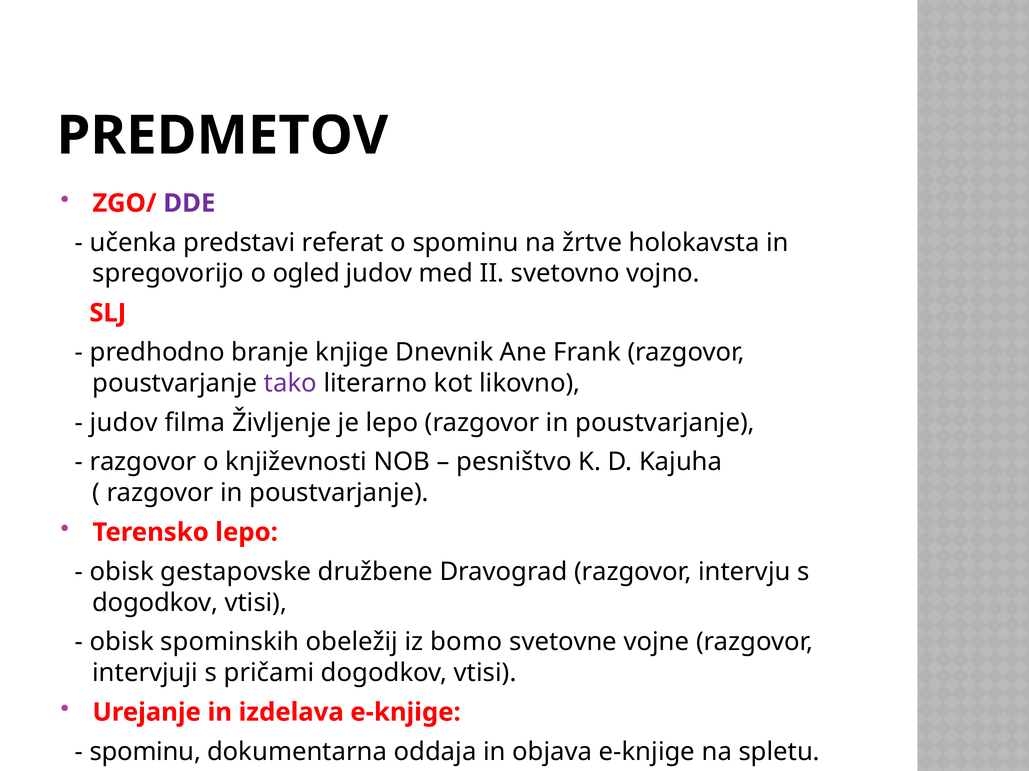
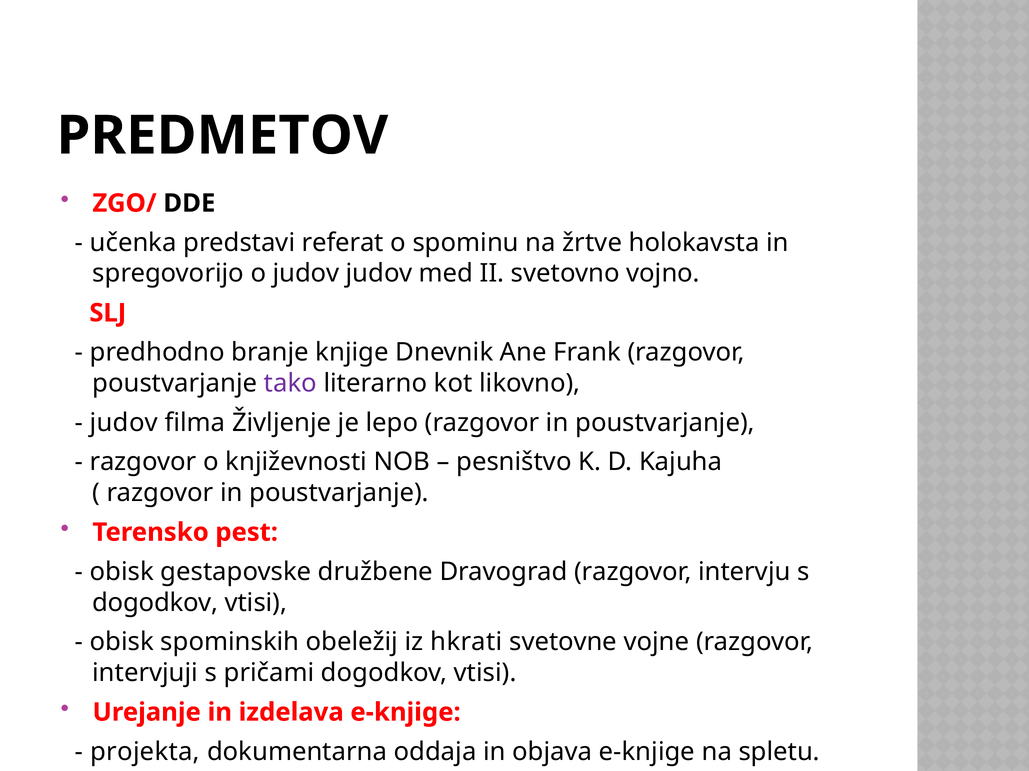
DDE colour: purple -> black
o ogled: ogled -> judov
Terensko lepo: lepo -> pest
bomo: bomo -> hkrati
spominu at (145, 752): spominu -> projekta
